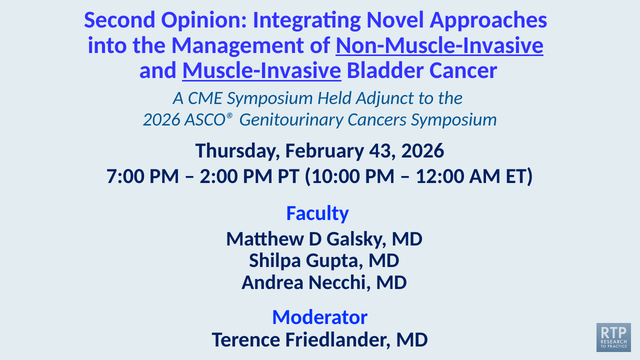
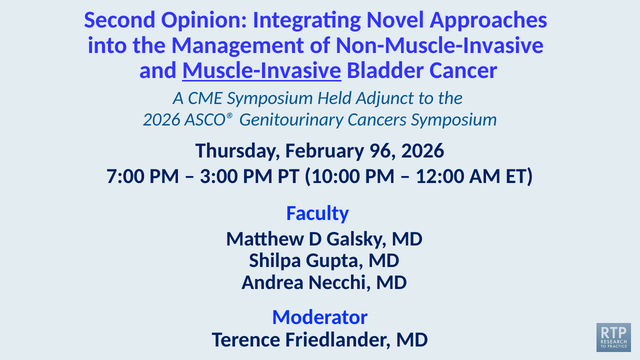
Non-Muscle-Invasive underline: present -> none
43: 43 -> 96
2:00: 2:00 -> 3:00
